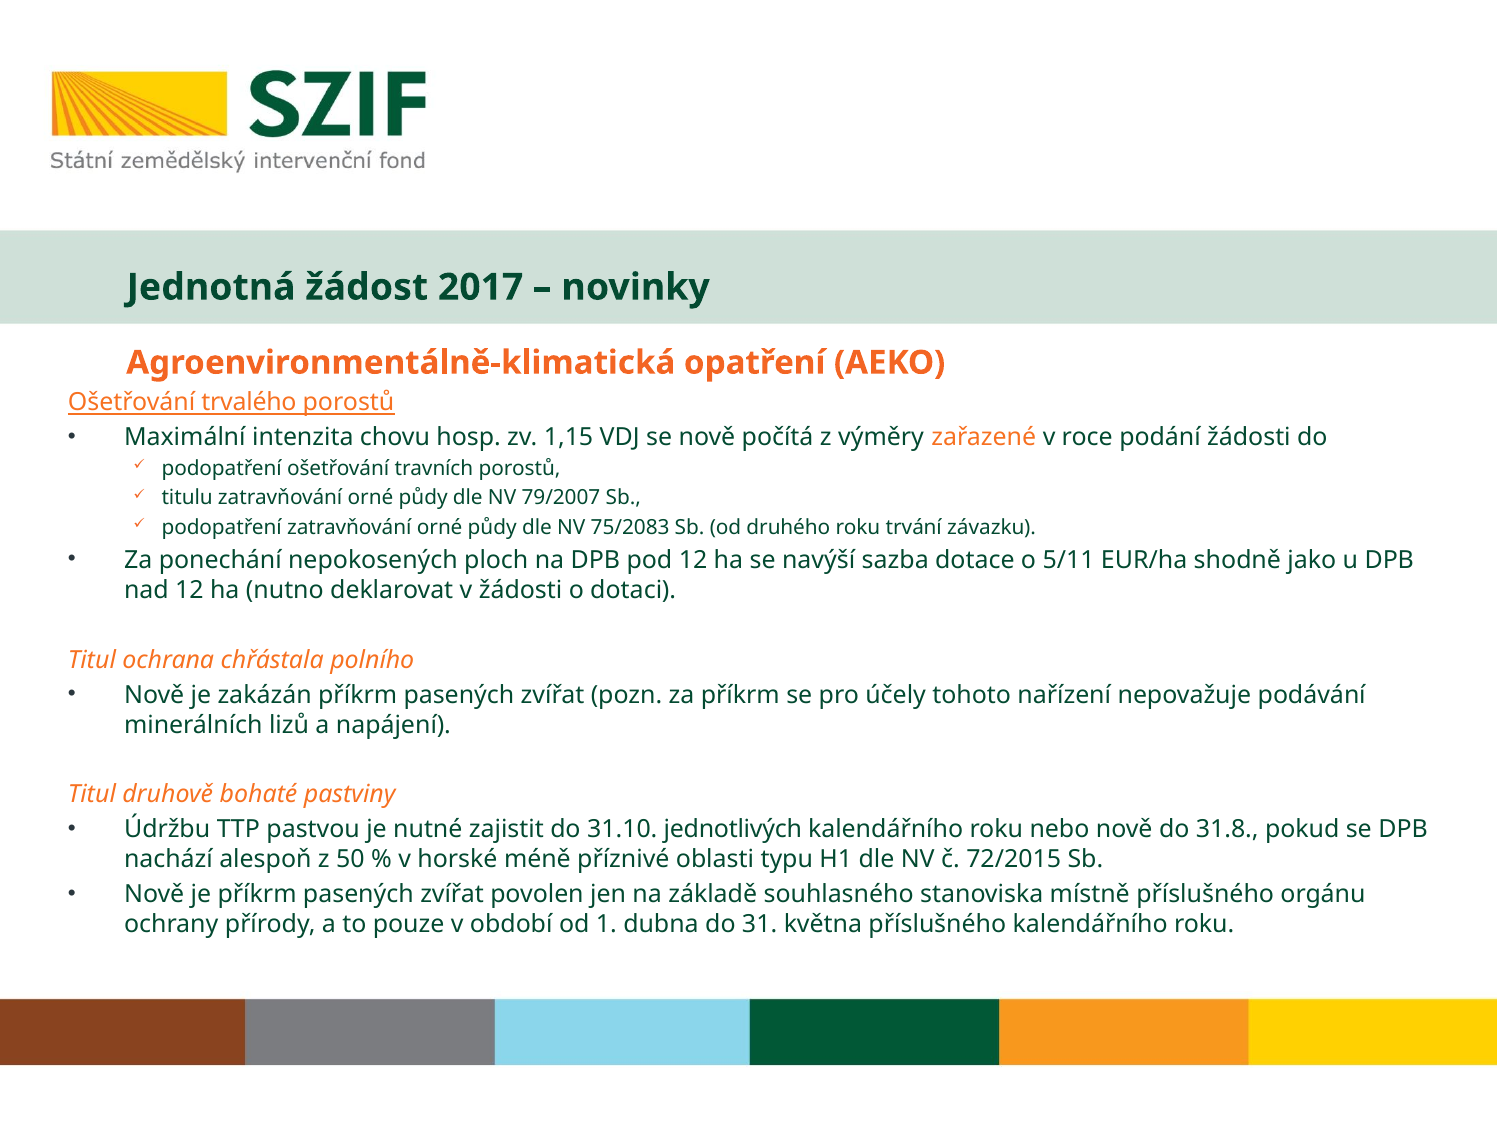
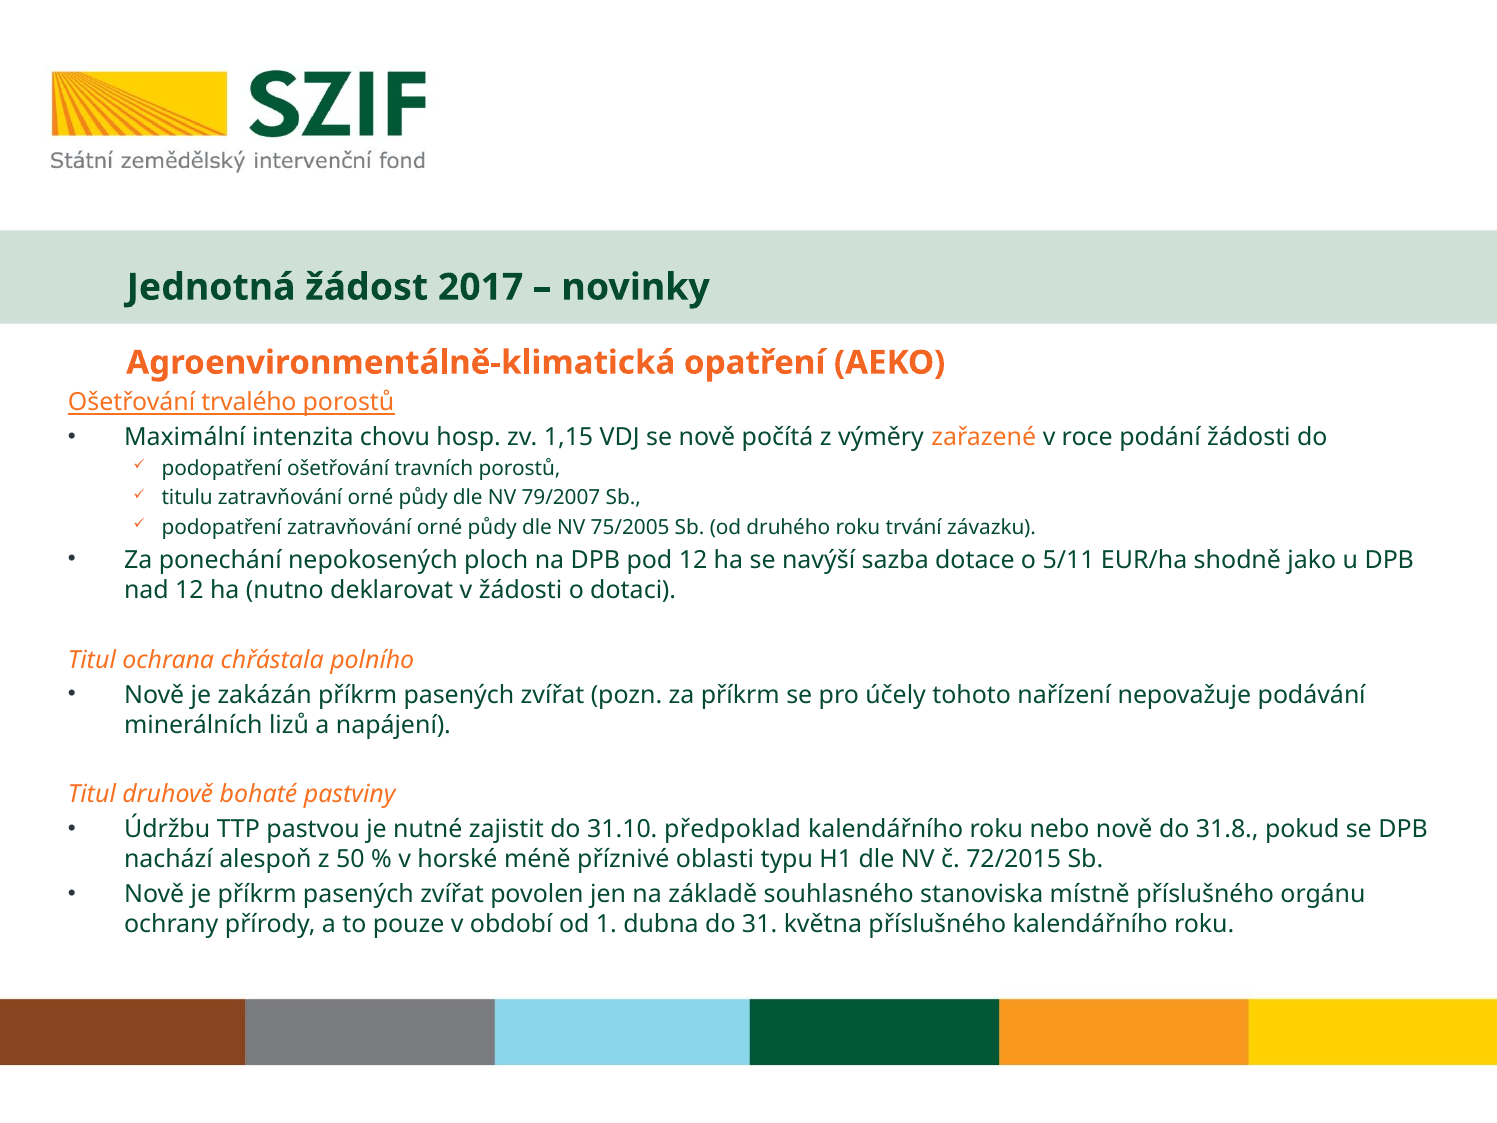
75/2083: 75/2083 -> 75/2005
jednotlivých: jednotlivých -> předpoklad
